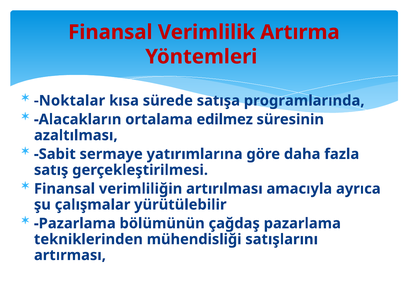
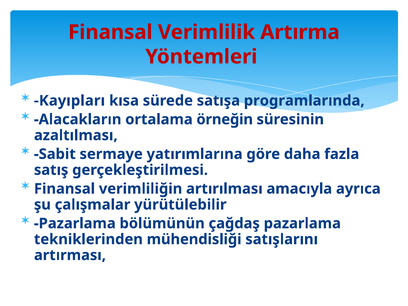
Noktalar: Noktalar -> Kayıpları
edilmez: edilmez -> örneğin
